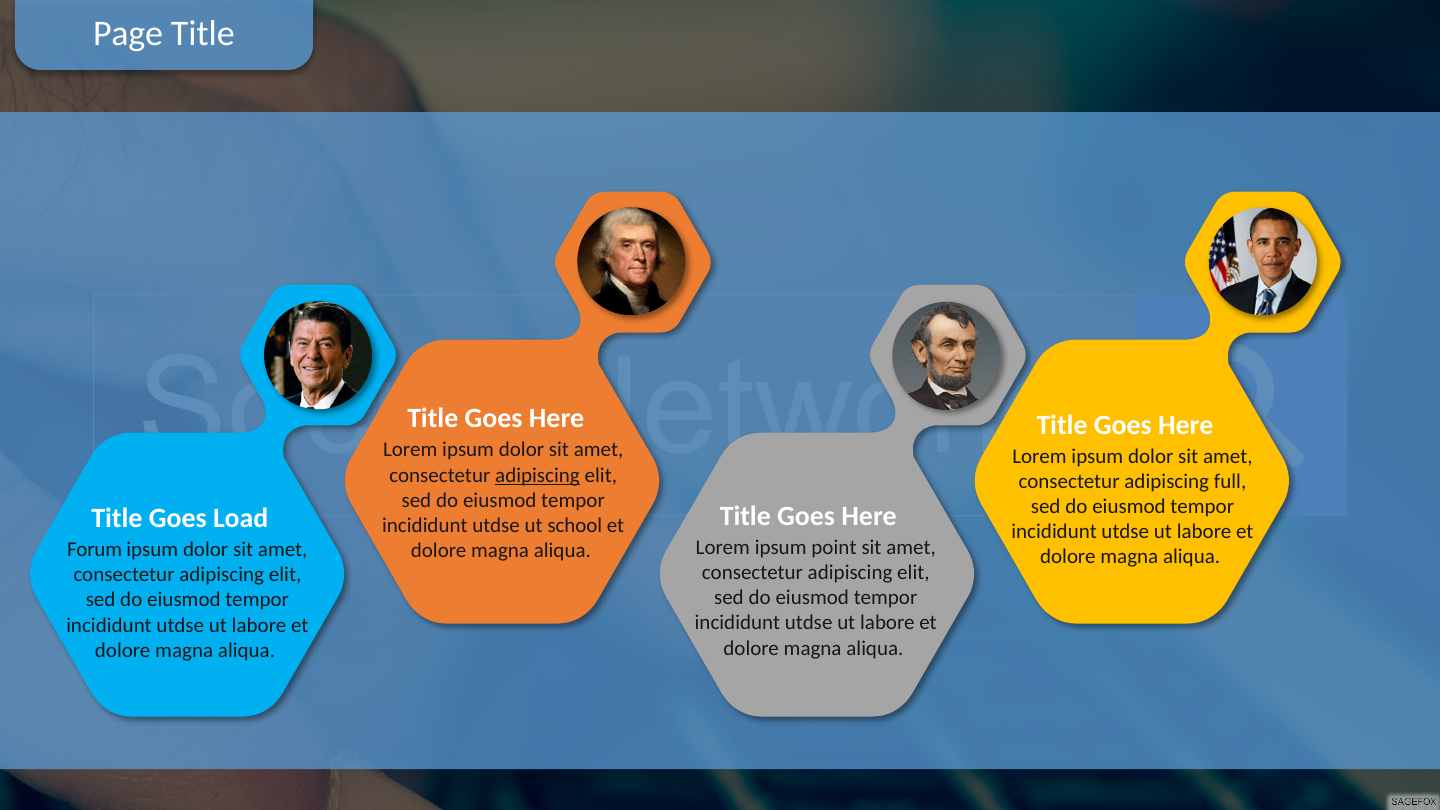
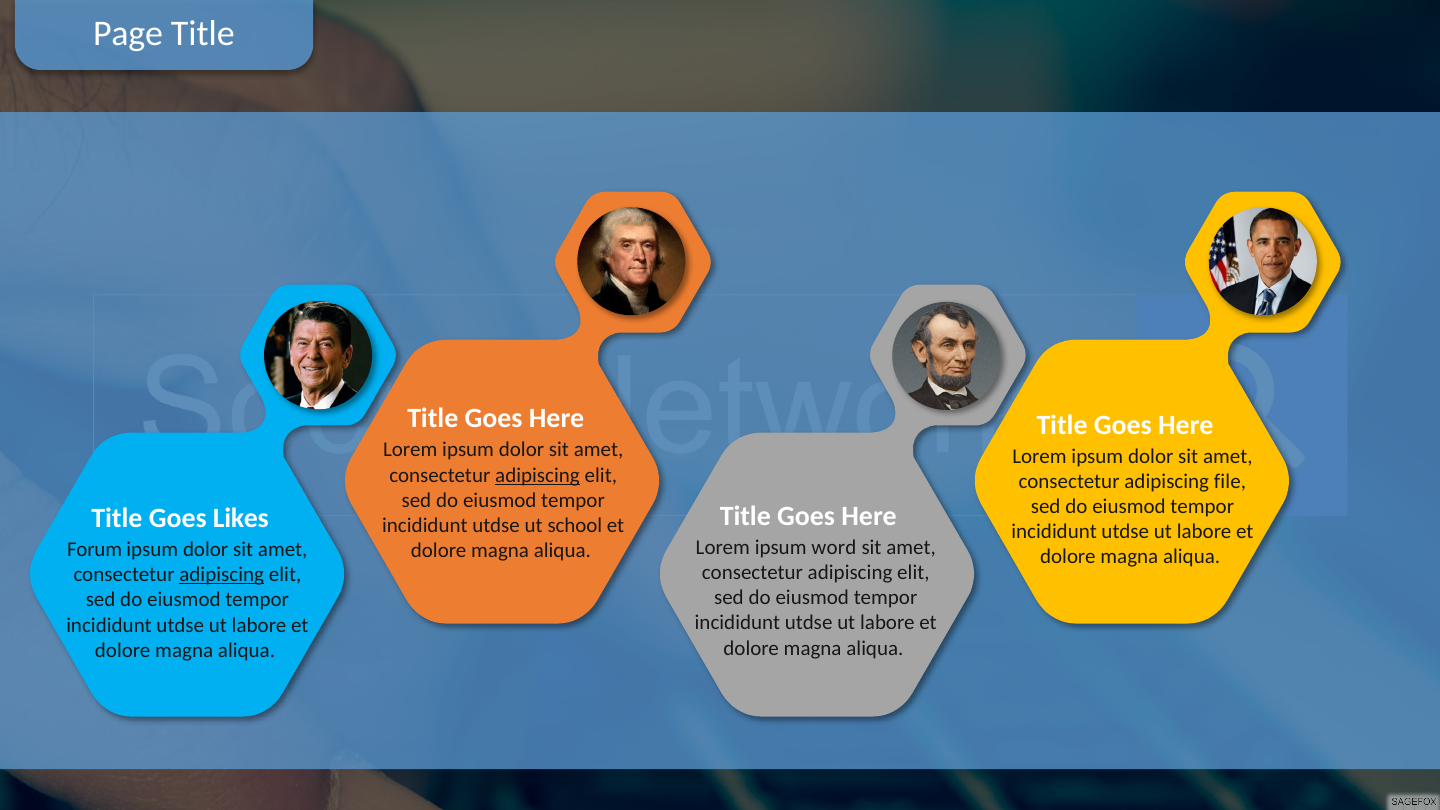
full: full -> file
Load: Load -> Likes
point: point -> word
adipiscing at (222, 575) underline: none -> present
